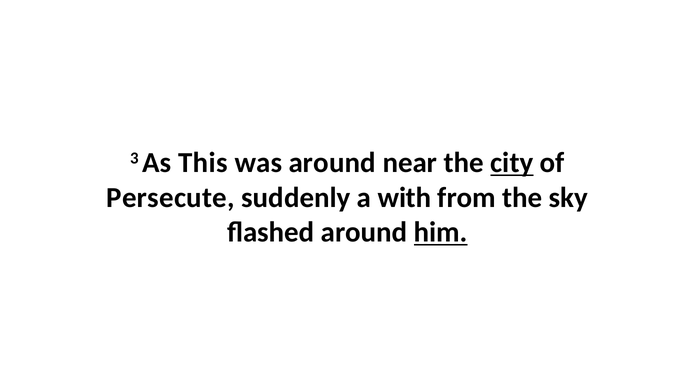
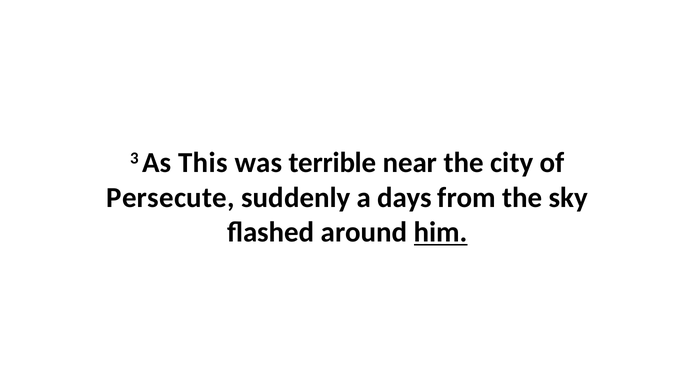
was around: around -> terrible
city underline: present -> none
with: with -> days
